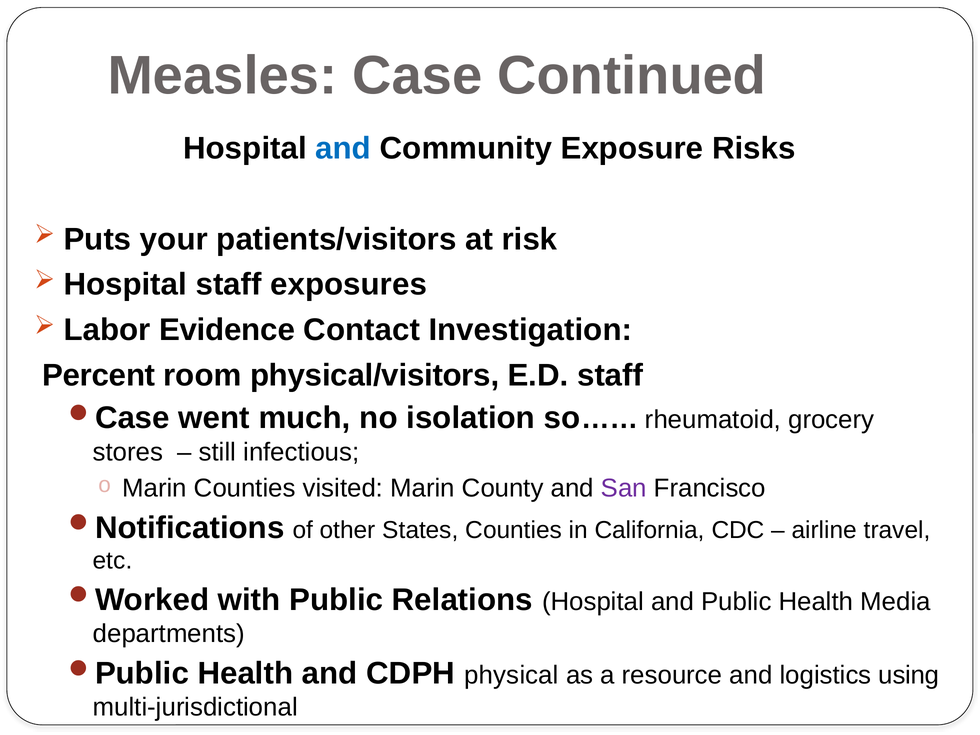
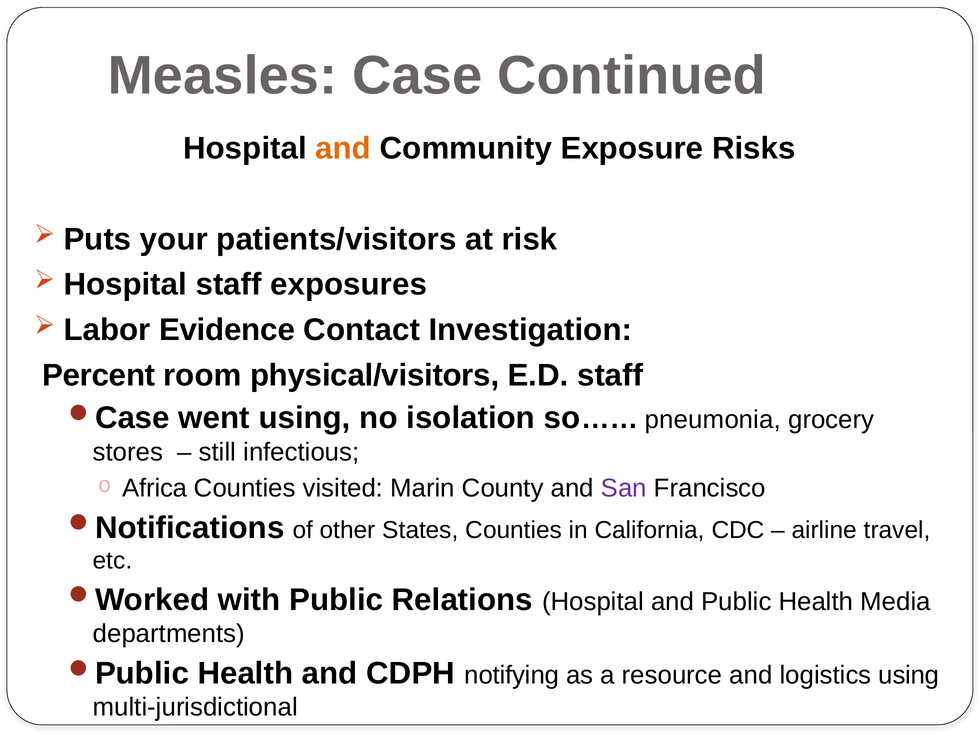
and at (343, 148) colour: blue -> orange
went much: much -> using
rheumatoid: rheumatoid -> pneumonia
Marin at (155, 488): Marin -> Africa
physical: physical -> notifying
